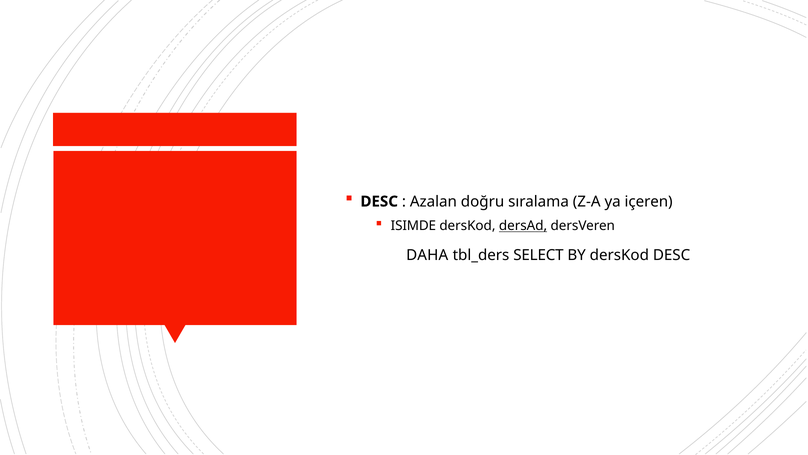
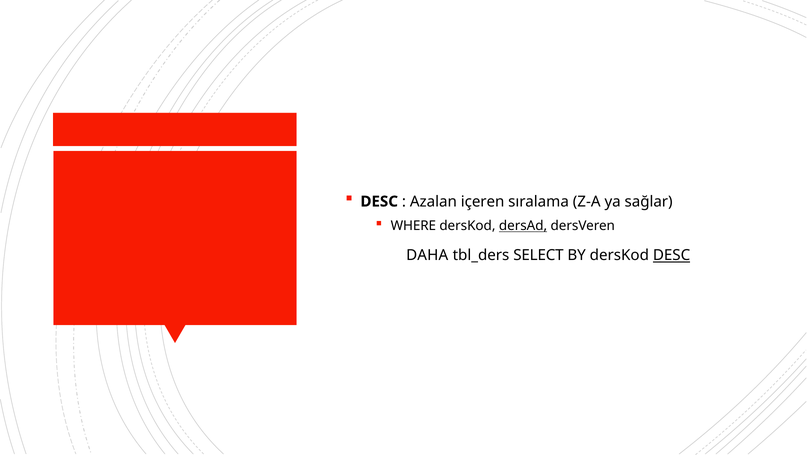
doğru: doğru -> içeren
içeren: içeren -> sağlar
ISIMDE: ISIMDE -> WHERE
DESC at (672, 255) underline: none -> present
